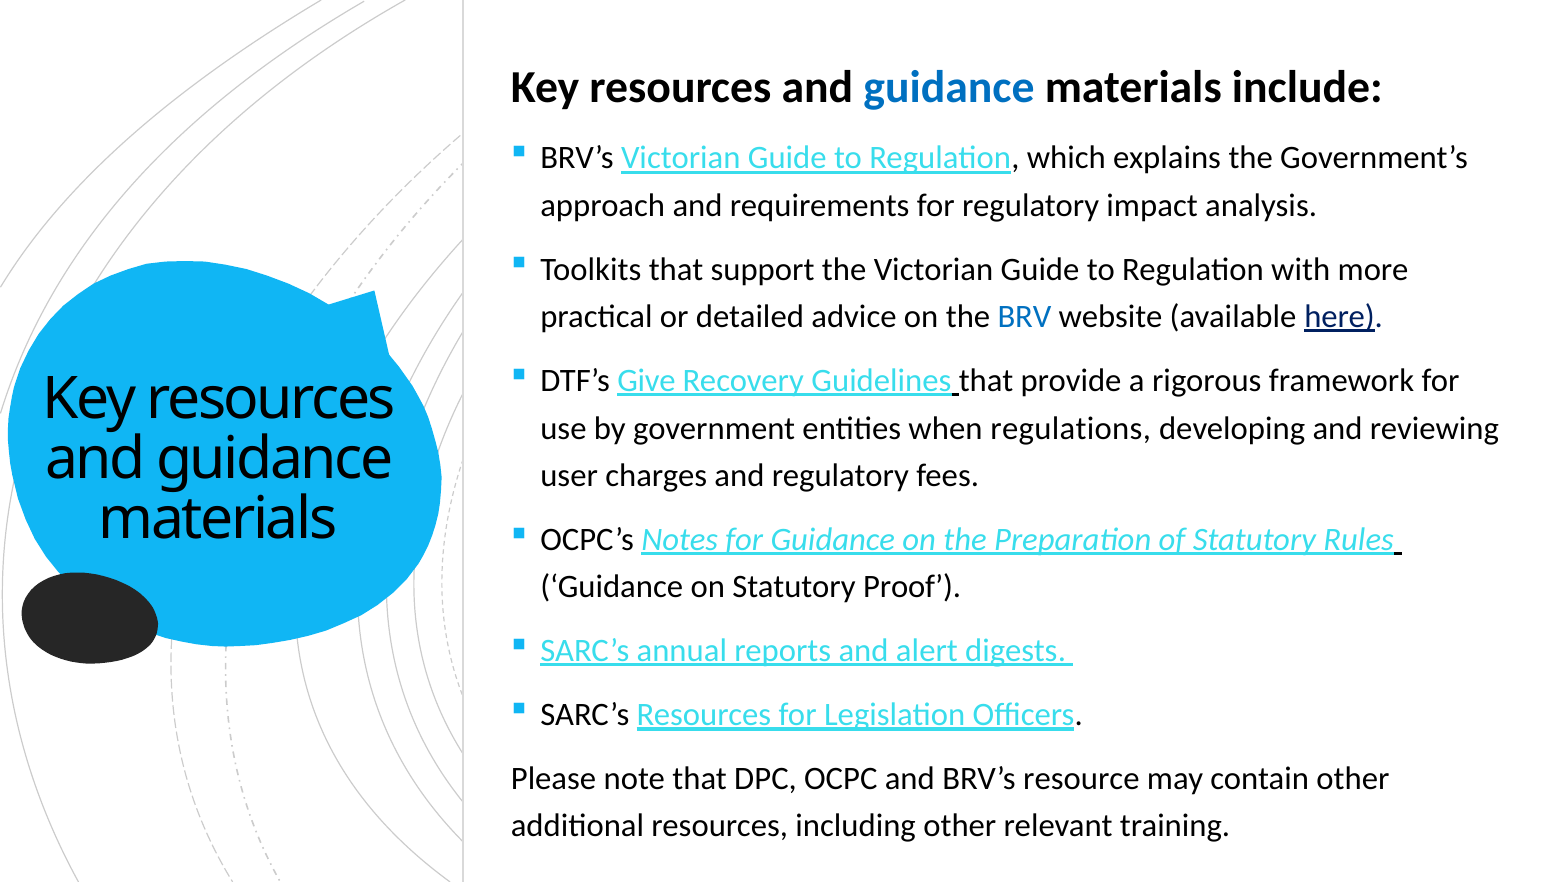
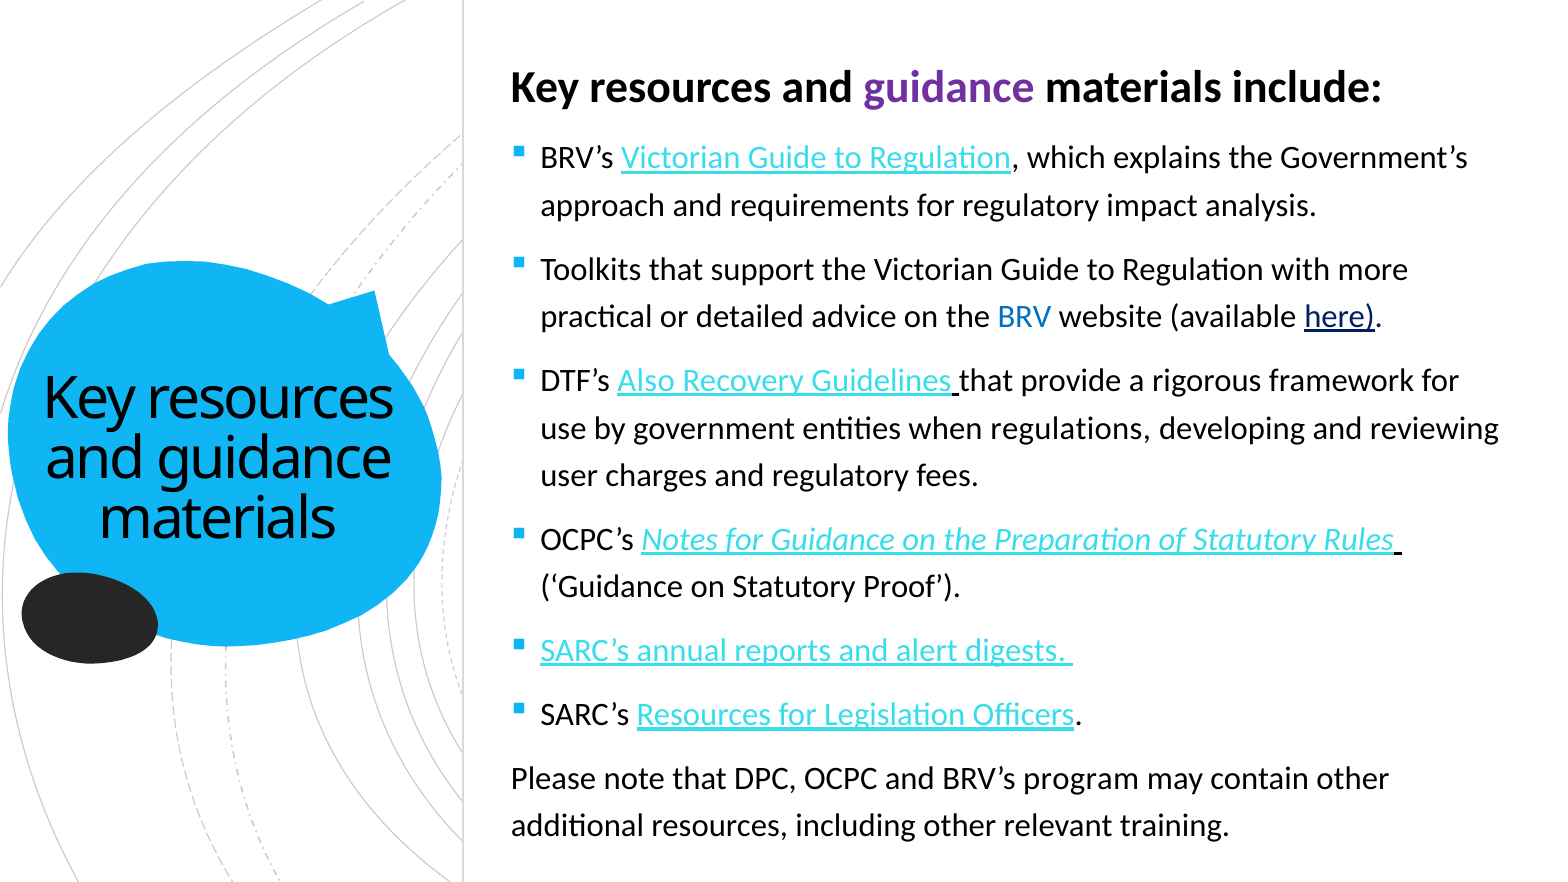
guidance at (949, 88) colour: blue -> purple
Give: Give -> Also
resource: resource -> program
